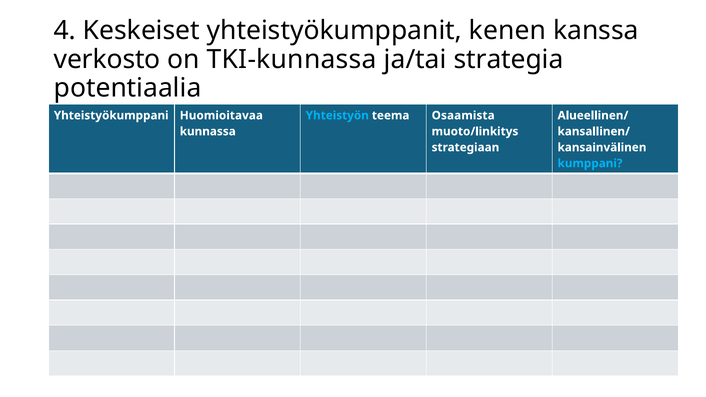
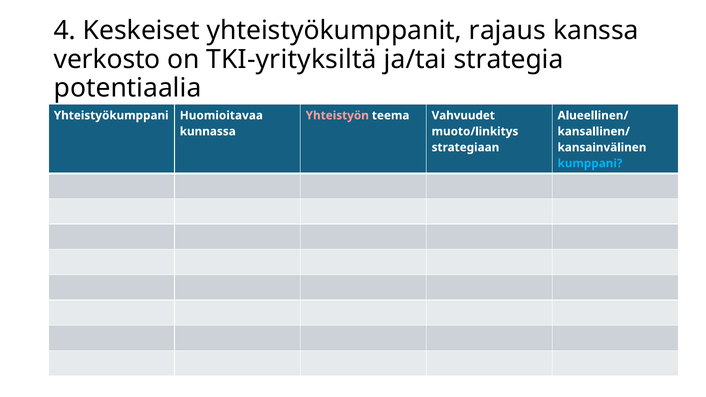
kenen: kenen -> rajaus
TKI-kunnassa: TKI-kunnassa -> TKI-yrityksiltä
Yhteistyön colour: light blue -> pink
Osaamista: Osaamista -> Vahvuudet
